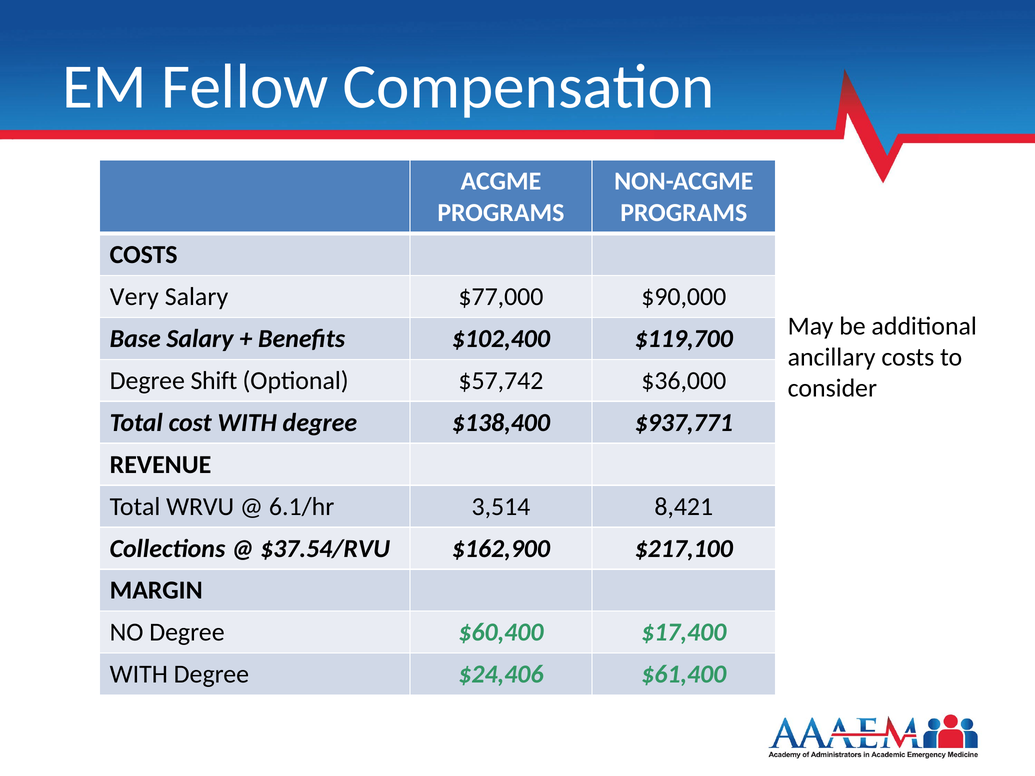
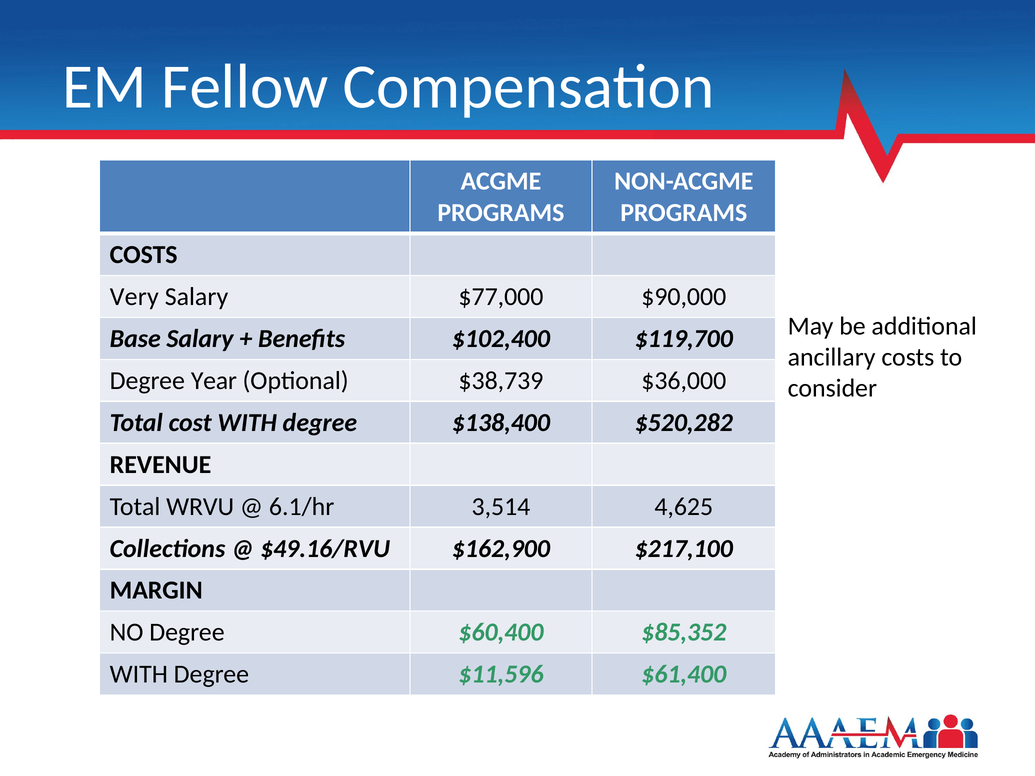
Shift: Shift -> Year
$57,742: $57,742 -> $38,739
$937,771: $937,771 -> $520,282
8,421: 8,421 -> 4,625
$37.54/RVU: $37.54/RVU -> $49.16/RVU
$17,400: $17,400 -> $85,352
$24,406: $24,406 -> $11,596
